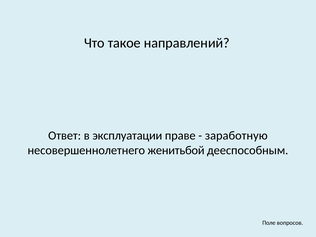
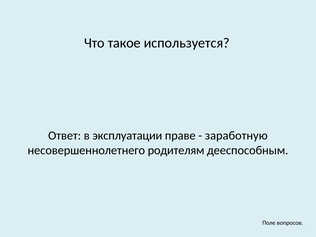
направлений: направлений -> используется
женитьбой: женитьбой -> родителям
